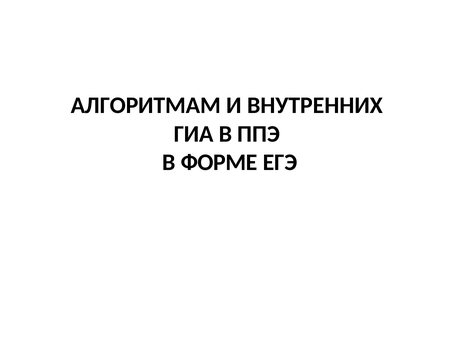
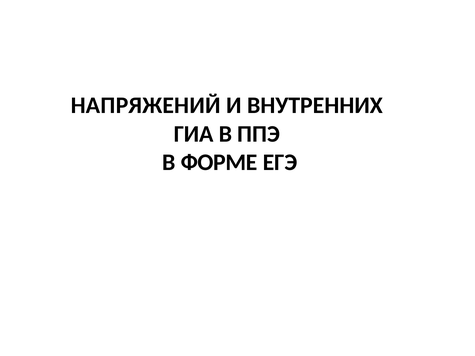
АЛГОРИТМАМ: АЛГОРИТМАМ -> НАПРЯЖЕНИЙ
